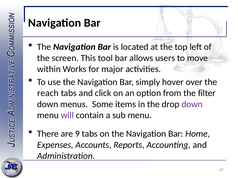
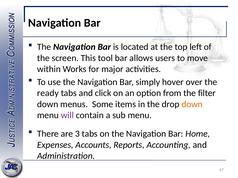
reach: reach -> ready
down at (192, 104) colour: purple -> orange
9: 9 -> 3
